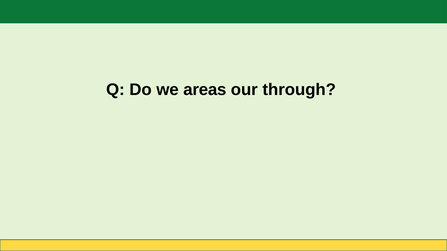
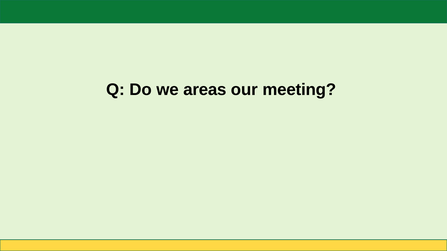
through: through -> meeting
